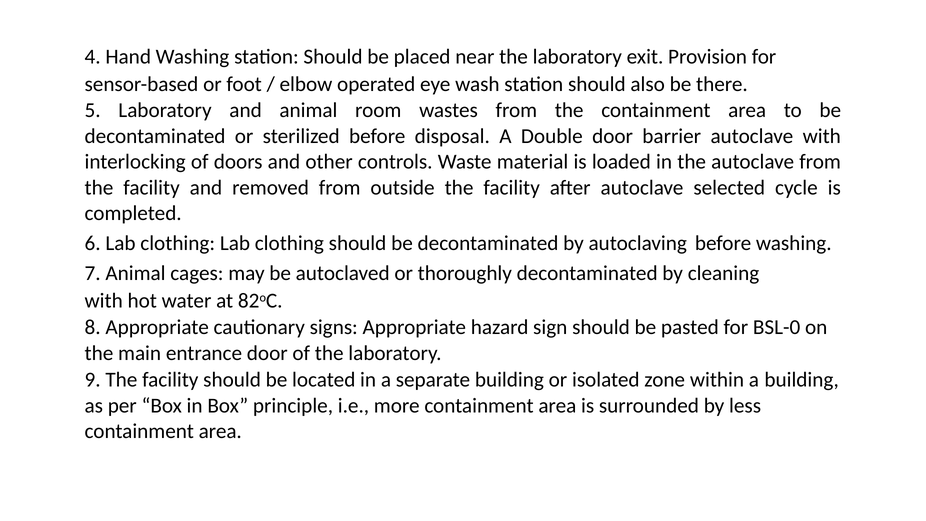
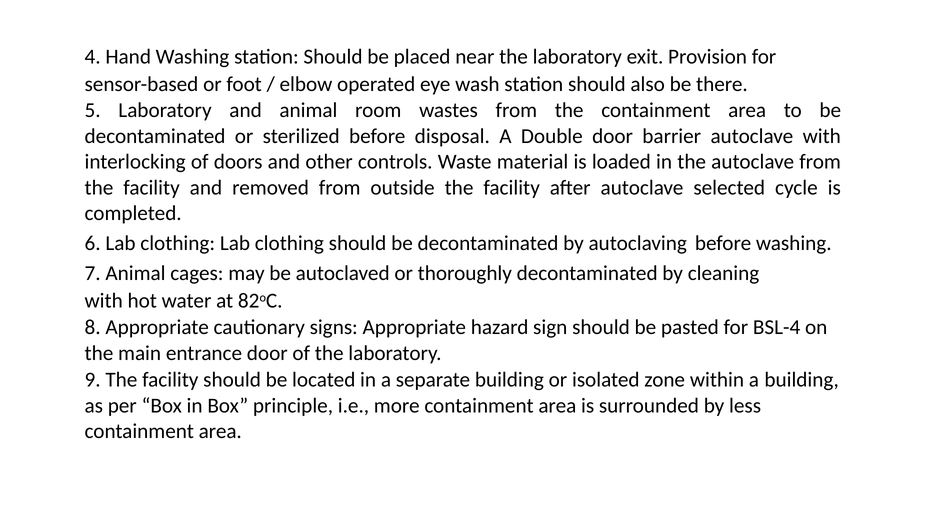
BSL-0: BSL-0 -> BSL-4
